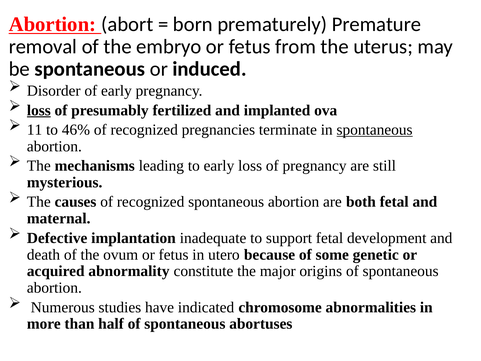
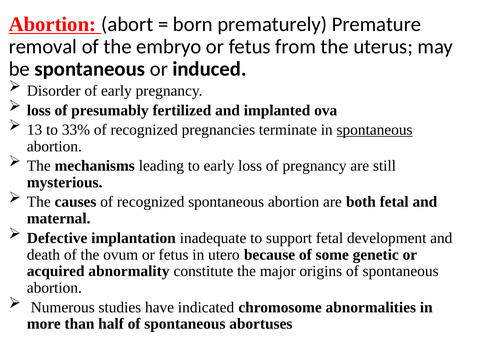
loss at (39, 110) underline: present -> none
11: 11 -> 13
46%: 46% -> 33%
